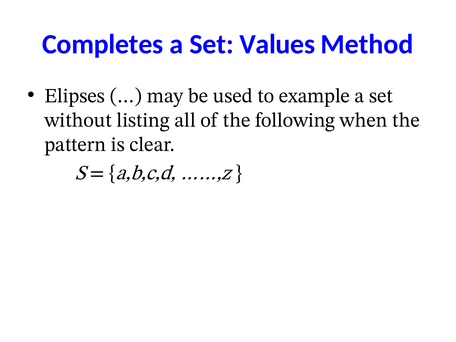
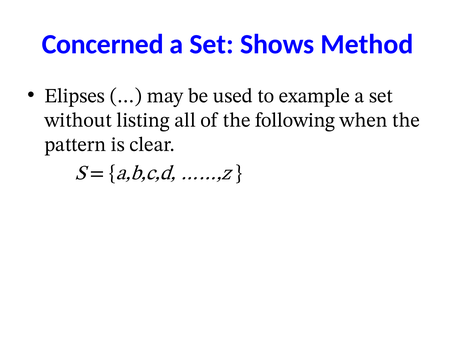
Completes: Completes -> Concerned
Values: Values -> Shows
